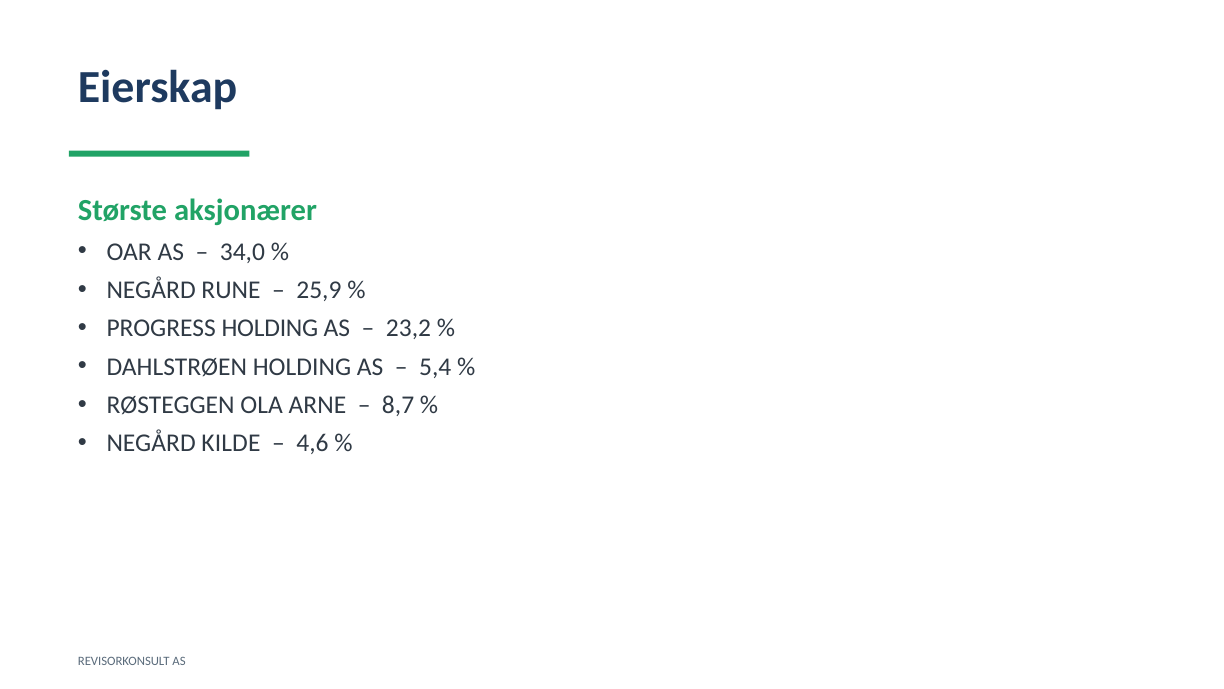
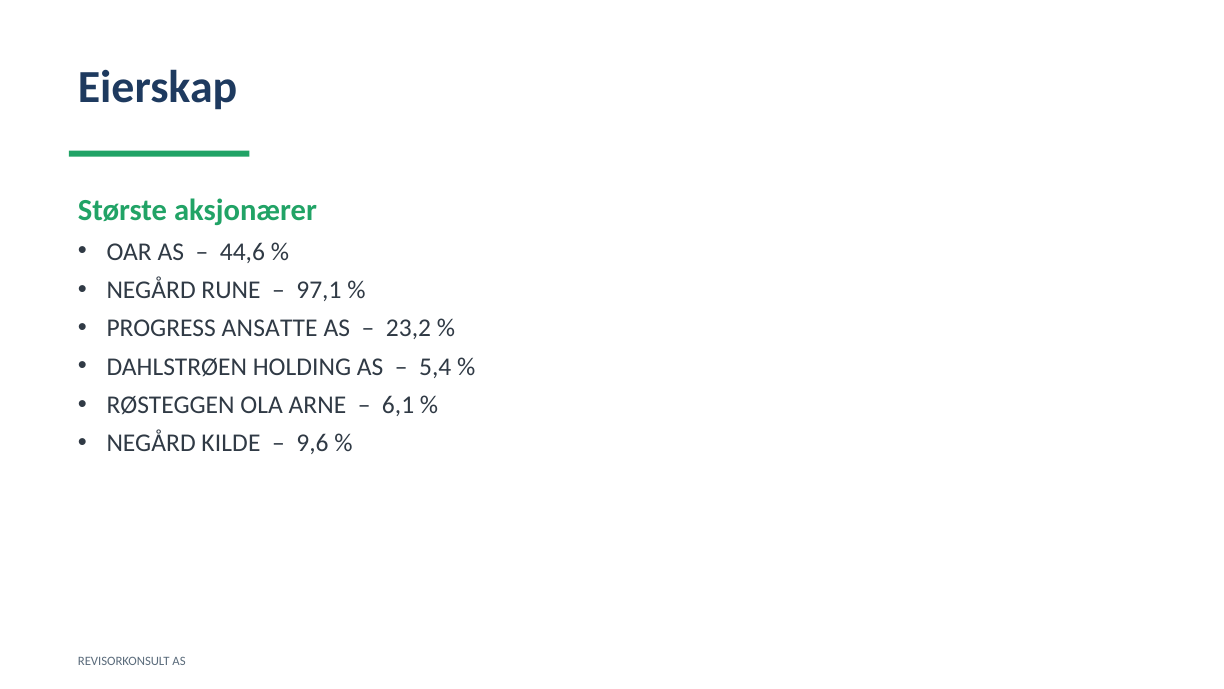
34,0: 34,0 -> 44,6
25,9: 25,9 -> 97,1
PROGRESS HOLDING: HOLDING -> ANSATTE
8,7: 8,7 -> 6,1
4,6: 4,6 -> 9,6
